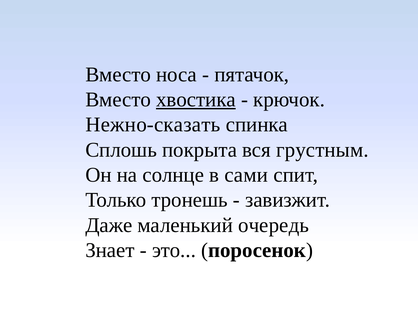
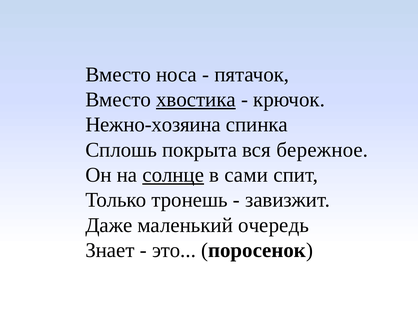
Нежно-сказать: Нежно-сказать -> Нежно-хозяина
грустным: грустным -> бережное
солнце underline: none -> present
